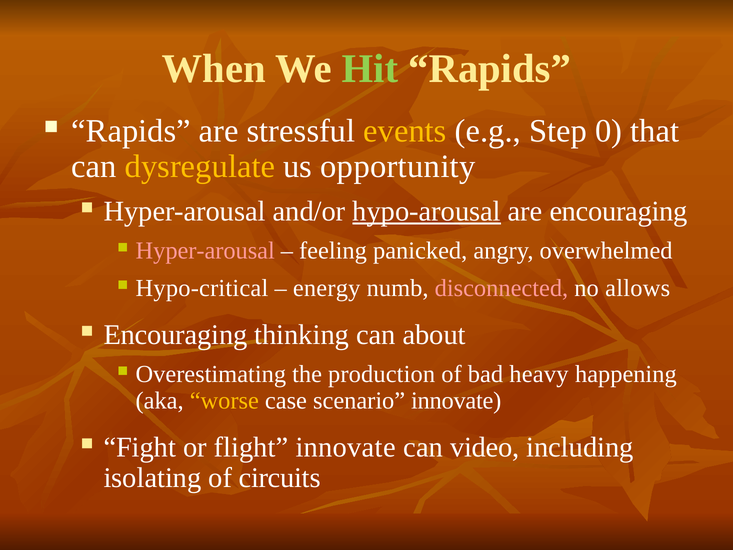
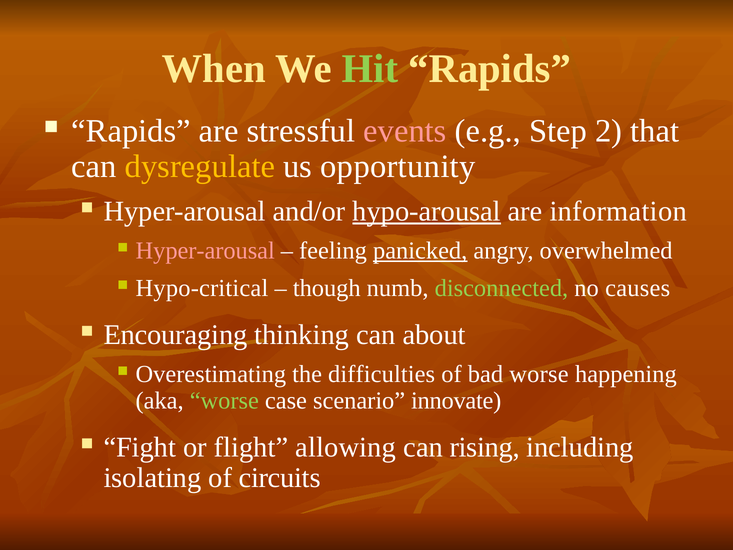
events colour: yellow -> pink
0: 0 -> 2
are encouraging: encouraging -> information
panicked underline: none -> present
energy: energy -> though
disconnected colour: pink -> light green
allows: allows -> causes
production: production -> difficulties
bad heavy: heavy -> worse
worse at (224, 401) colour: yellow -> light green
flight innovate: innovate -> allowing
video: video -> rising
